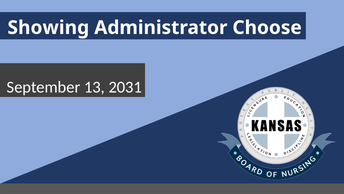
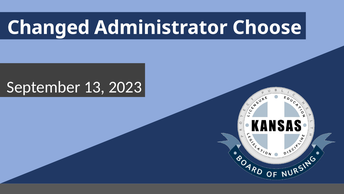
Showing: Showing -> Changed
2031: 2031 -> 2023
